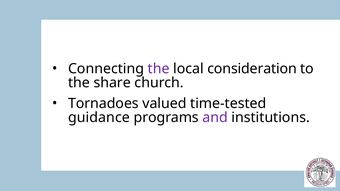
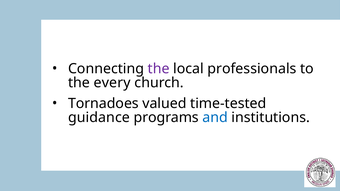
consideration: consideration -> professionals
share: share -> every
and colour: purple -> blue
